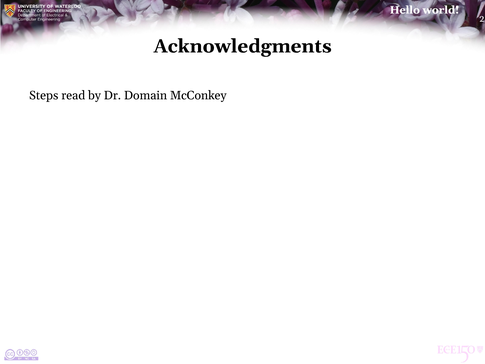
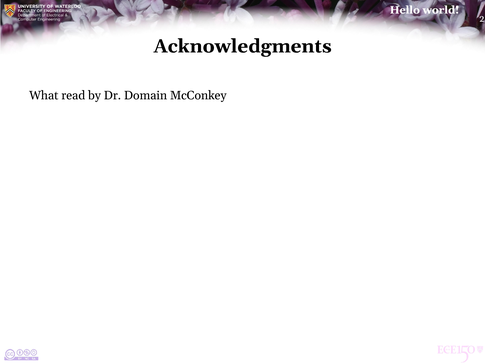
Steps: Steps -> What
